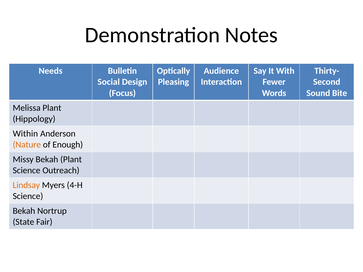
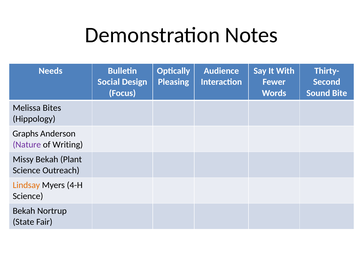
Melissa Plant: Plant -> Bites
Within: Within -> Graphs
Nature colour: orange -> purple
Enough: Enough -> Writing
